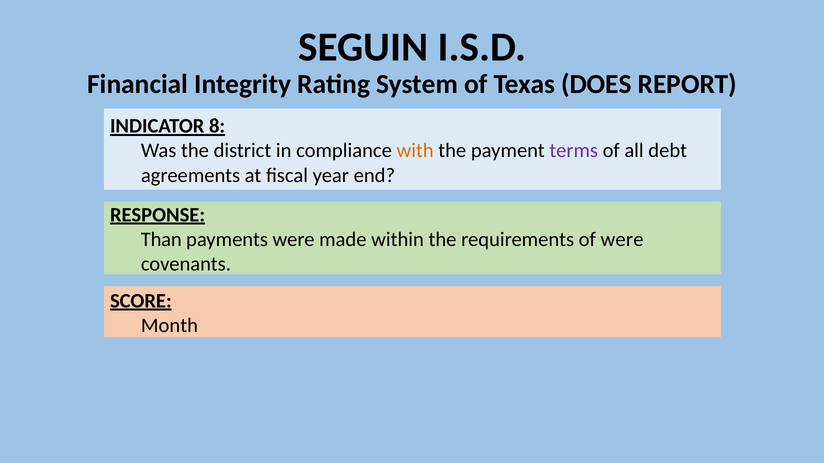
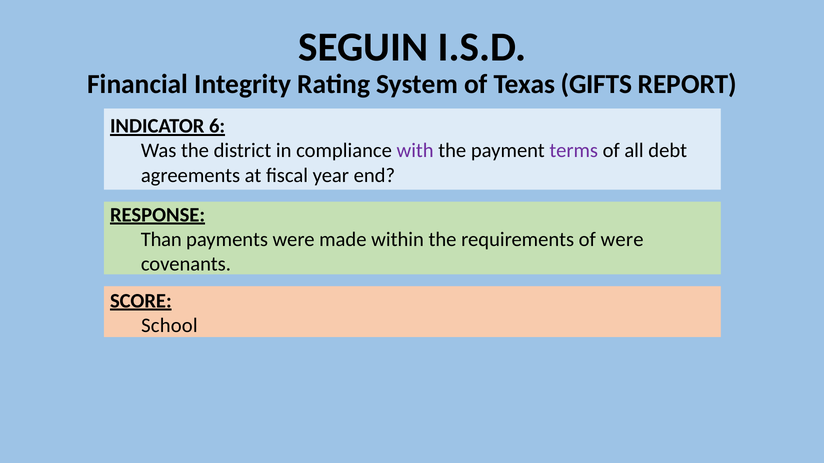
DOES: DOES -> GIFTS
8: 8 -> 6
with colour: orange -> purple
Month: Month -> School
